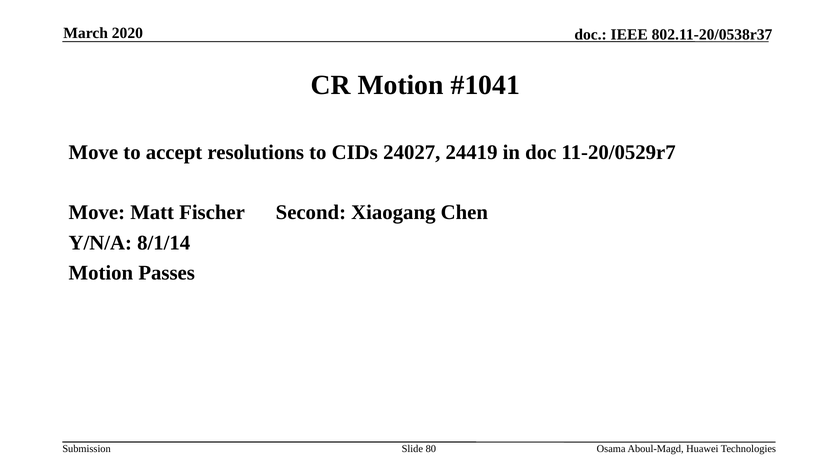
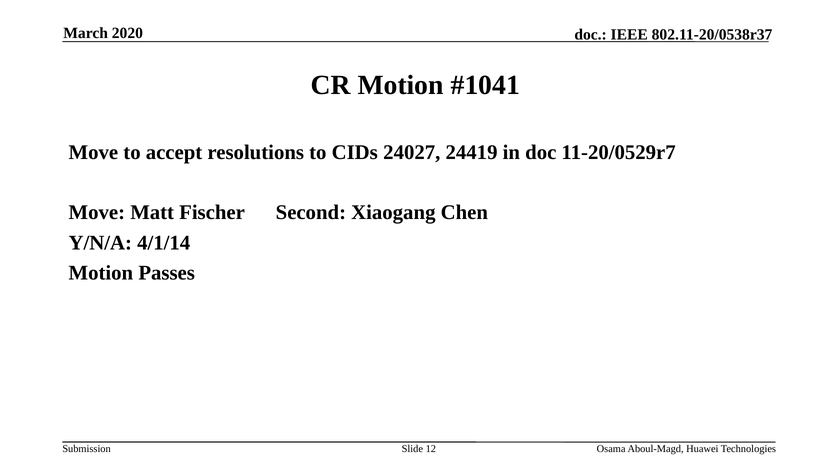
8/1/14: 8/1/14 -> 4/1/14
80: 80 -> 12
